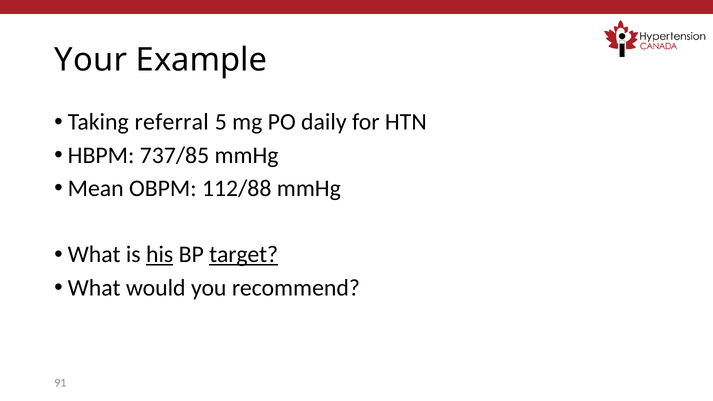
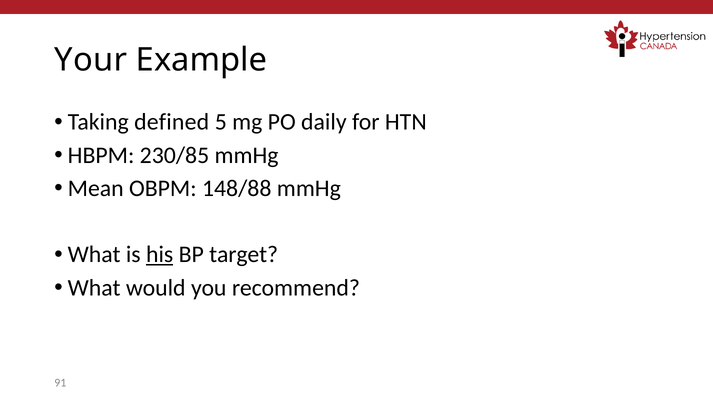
referral: referral -> defined
737/85: 737/85 -> 230/85
112/88: 112/88 -> 148/88
target underline: present -> none
